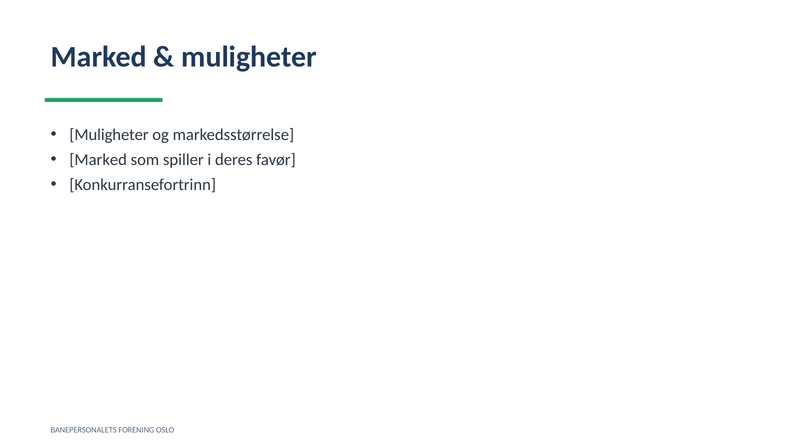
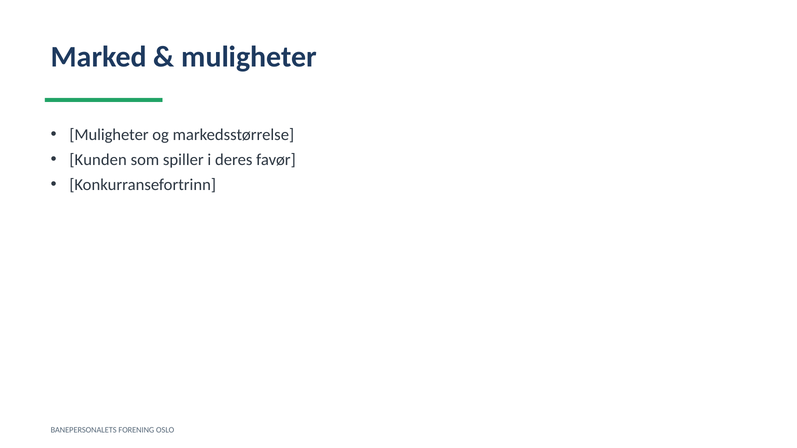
Marked at (98, 160): Marked -> Kunden
